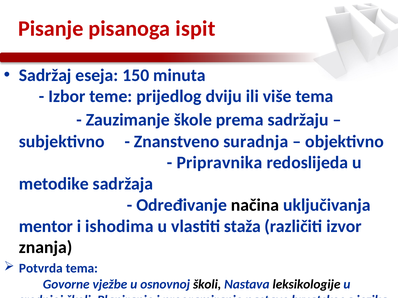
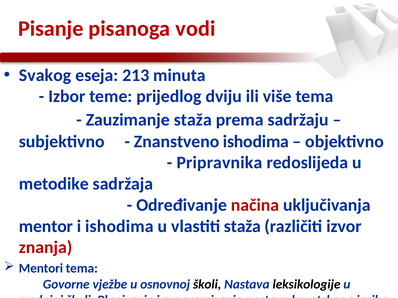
ispit: ispit -> vodi
Sadržaj: Sadržaj -> Svakog
150: 150 -> 213
Zauzimanje škole: škole -> staža
Znanstveno suradnja: suradnja -> ishodima
načina colour: black -> red
znanja colour: black -> red
Potvrda: Potvrda -> Mentori
